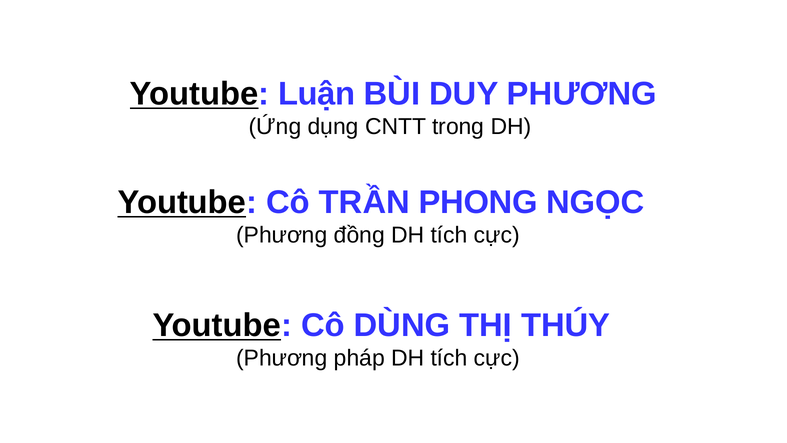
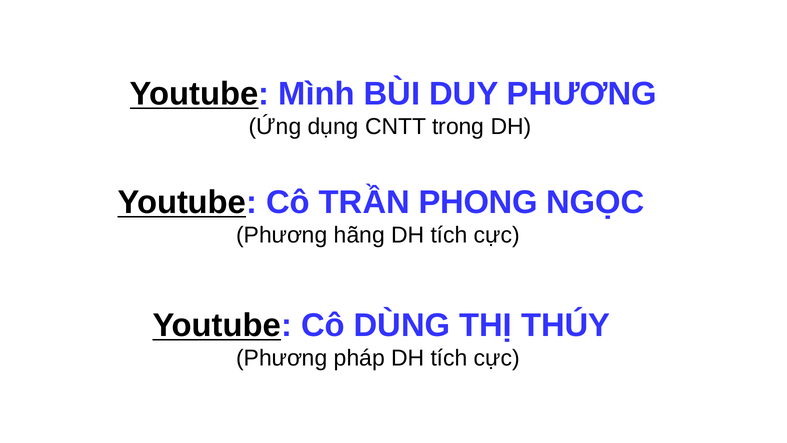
Luận: Luận -> Mình
đồng: đồng -> hãng
